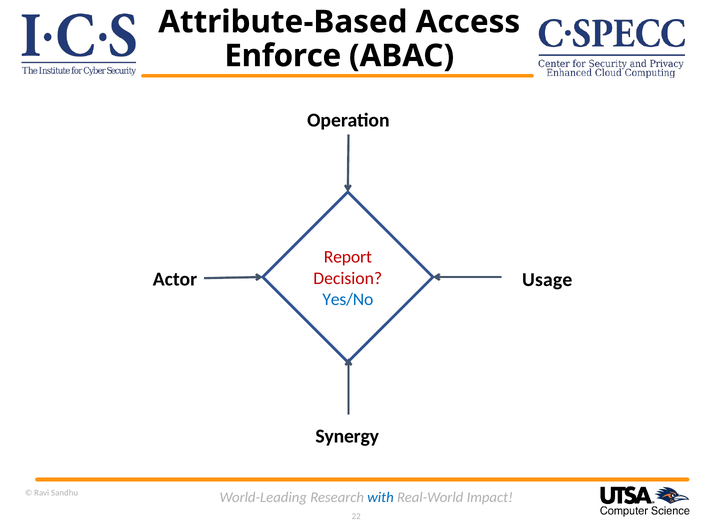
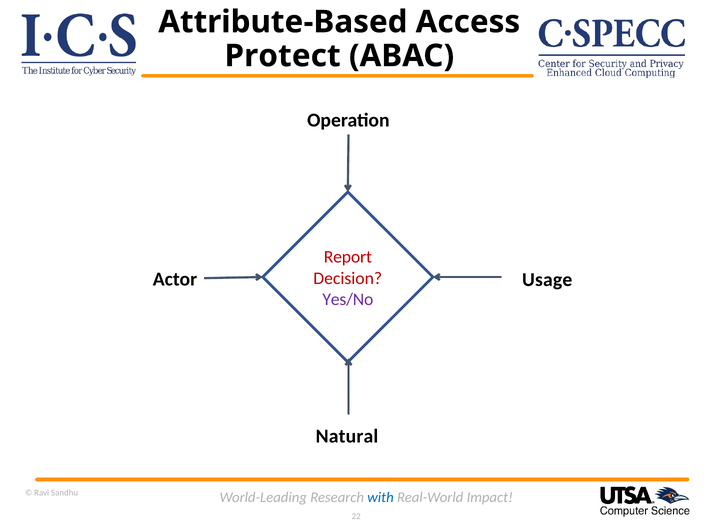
Enforce: Enforce -> Protect
Yes/No colour: blue -> purple
Synergy: Synergy -> Natural
